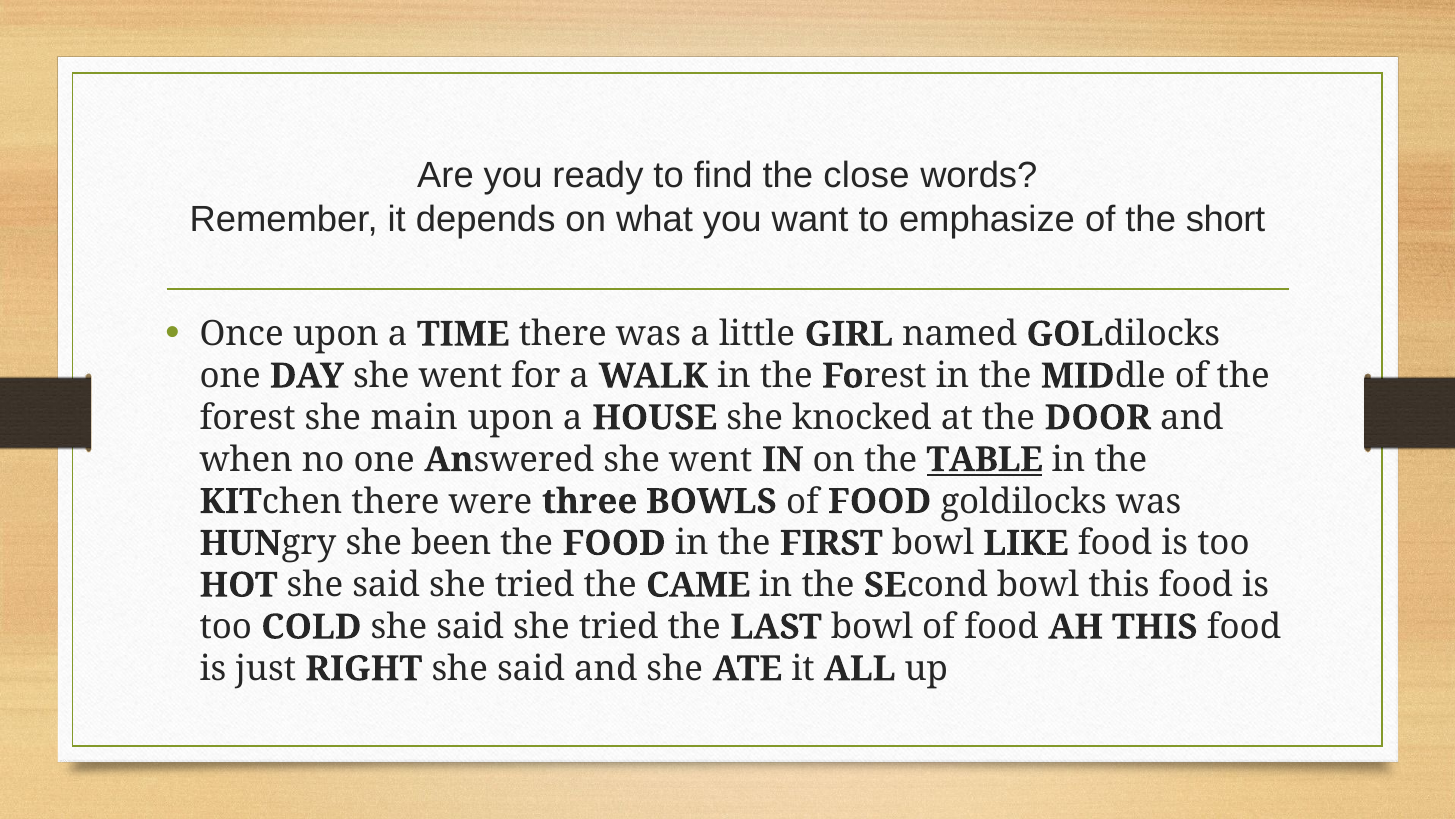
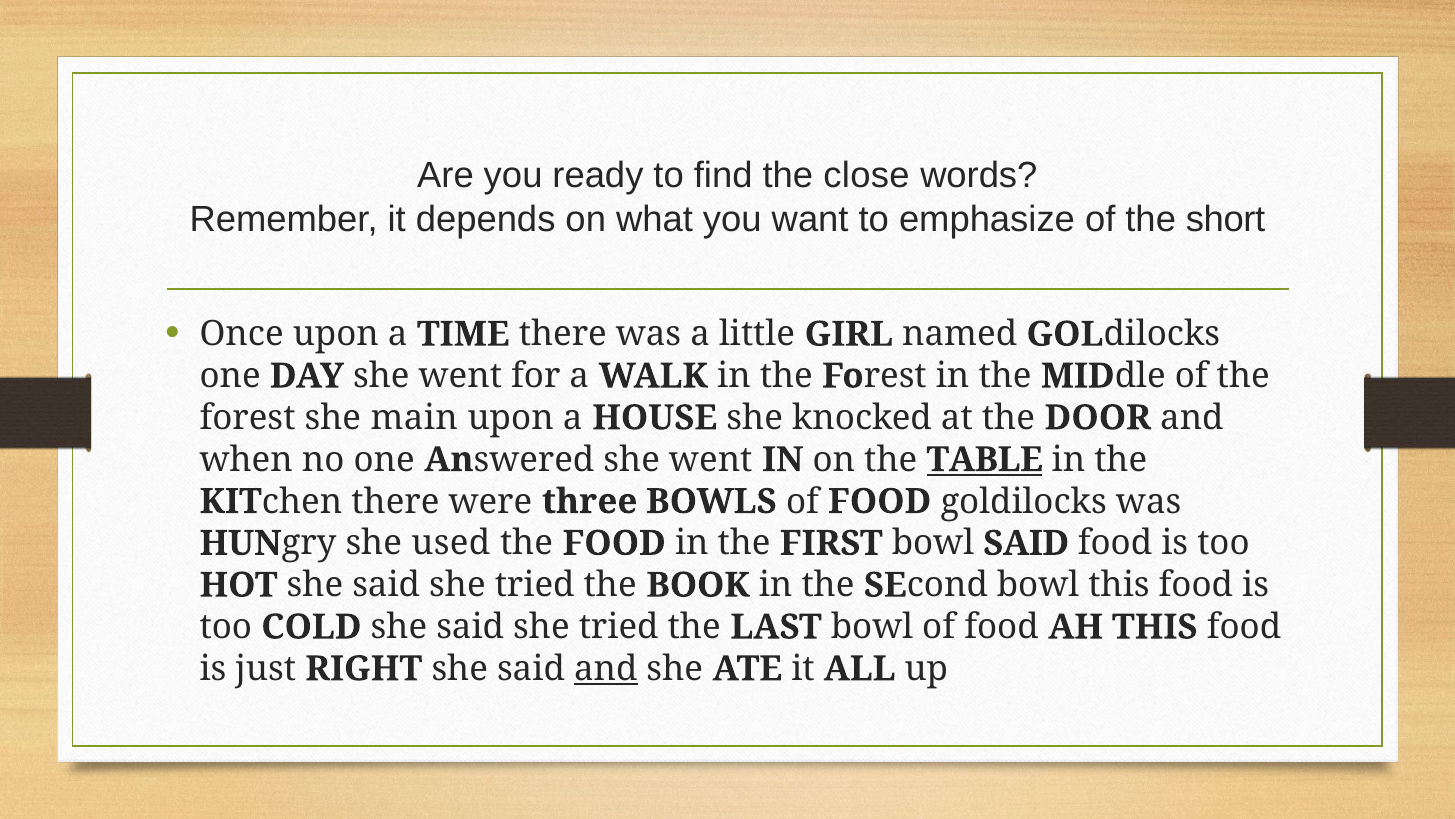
been: been -> used
bowl LIKE: LIKE -> SAID
CAME: CAME -> BOOK
and at (606, 668) underline: none -> present
